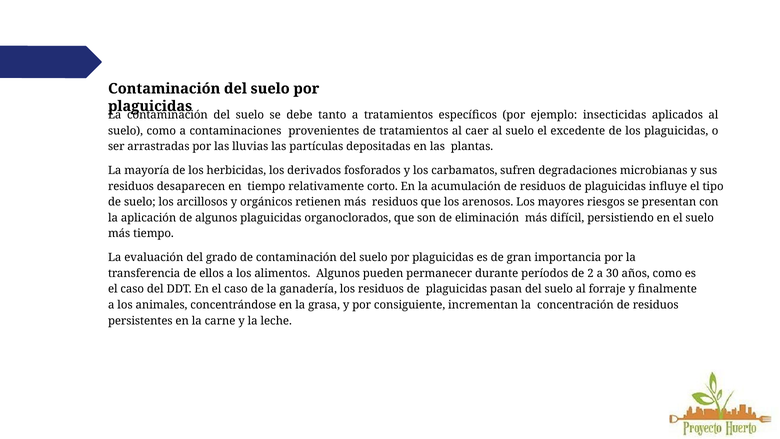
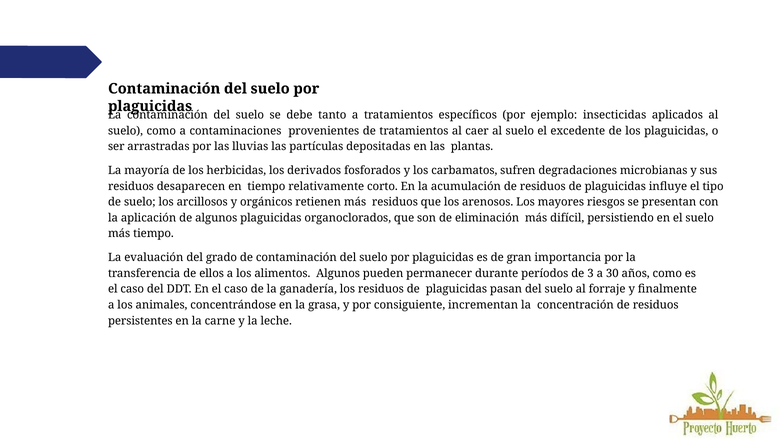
2: 2 -> 3
